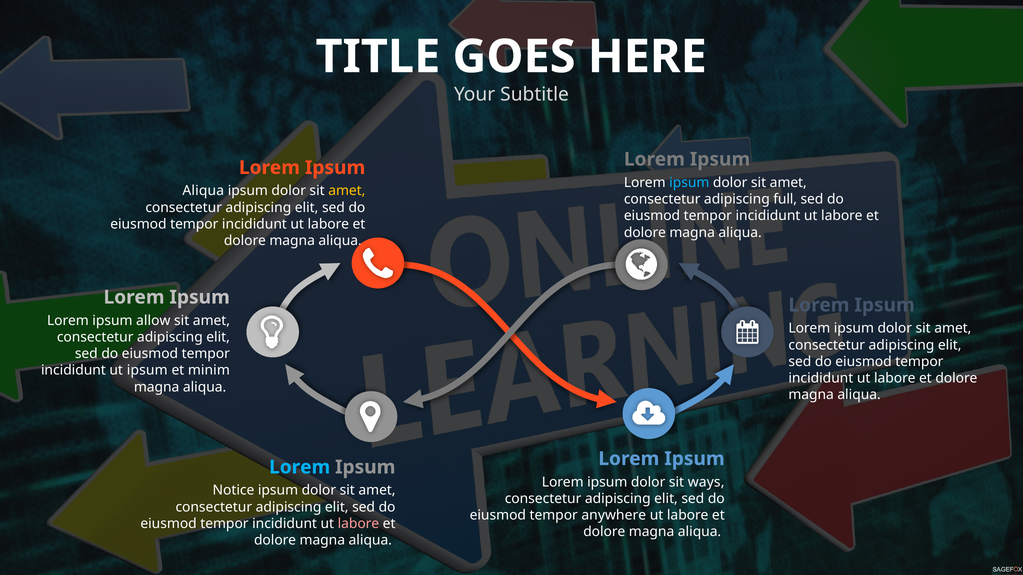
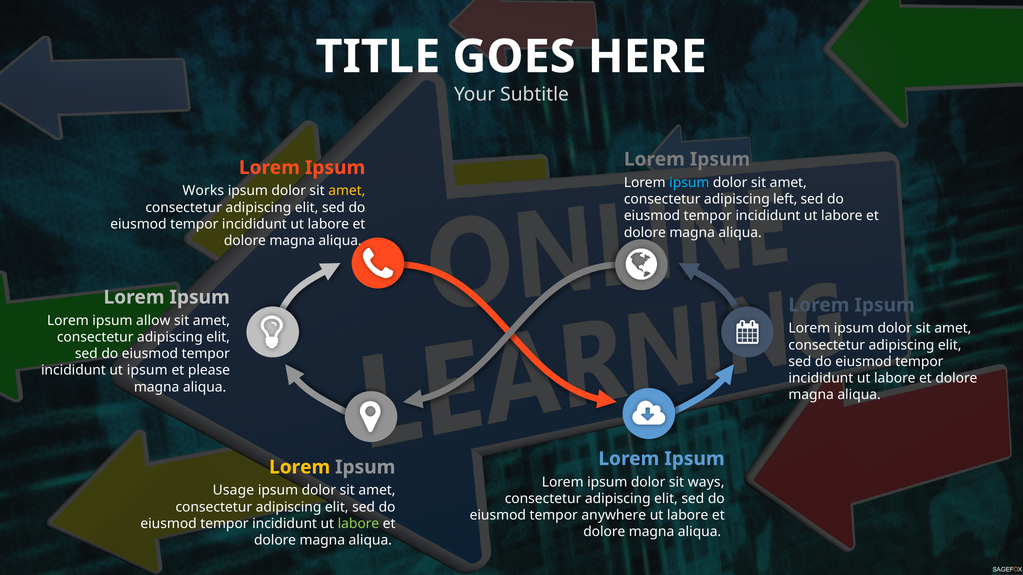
Aliqua at (203, 191): Aliqua -> Works
full: full -> left
minim: minim -> please
Lorem at (300, 467) colour: light blue -> yellow
Notice: Notice -> Usage
labore at (358, 524) colour: pink -> light green
